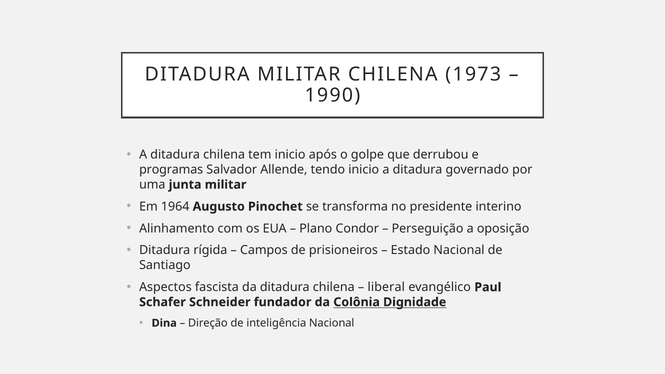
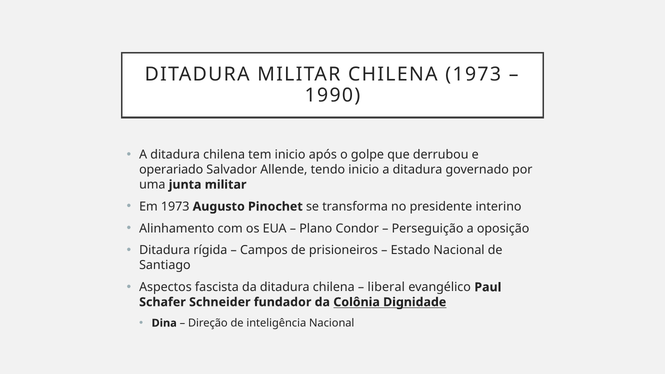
programas: programas -> operariado
Em 1964: 1964 -> 1973
